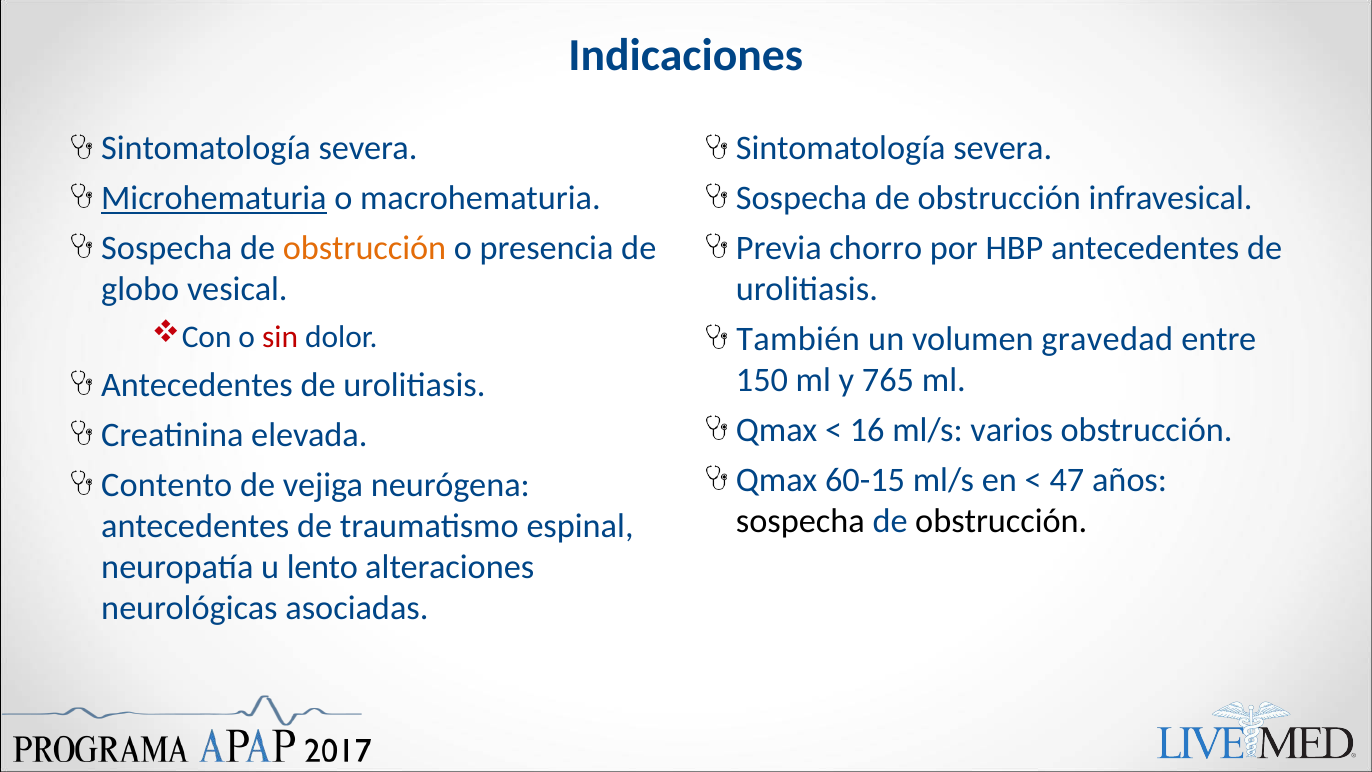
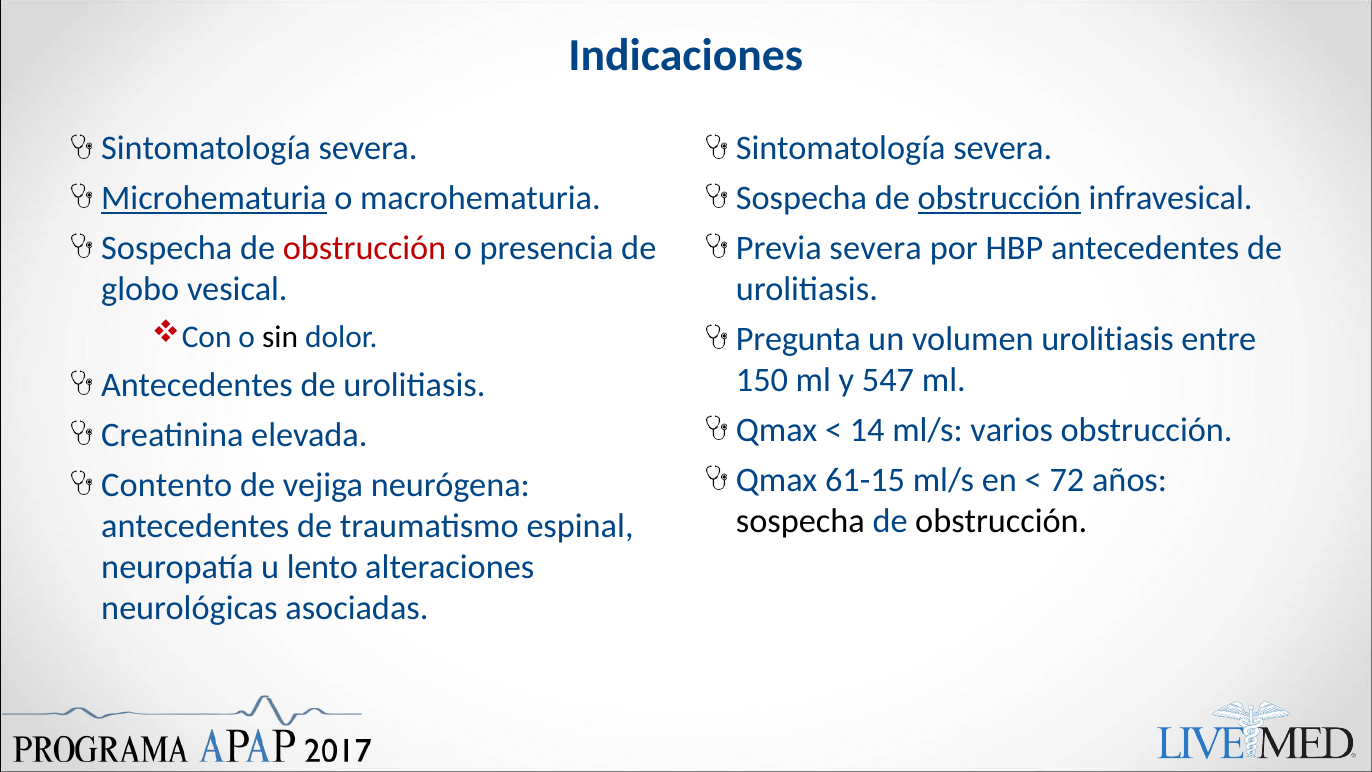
obstrucción at (999, 198) underline: none -> present
obstrucción at (365, 248) colour: orange -> red
Previa chorro: chorro -> severa
sin colour: red -> black
También: También -> Pregunta
volumen gravedad: gravedad -> urolitiasis
765: 765 -> 547
16: 16 -> 14
60-15: 60-15 -> 61-15
47: 47 -> 72
